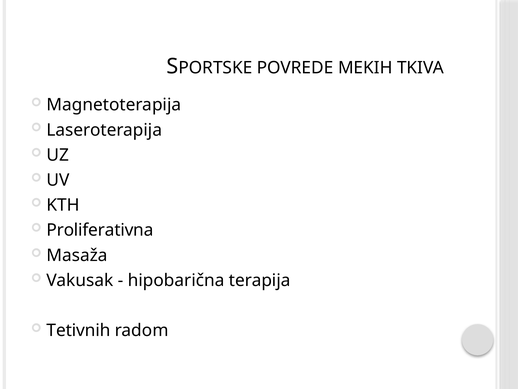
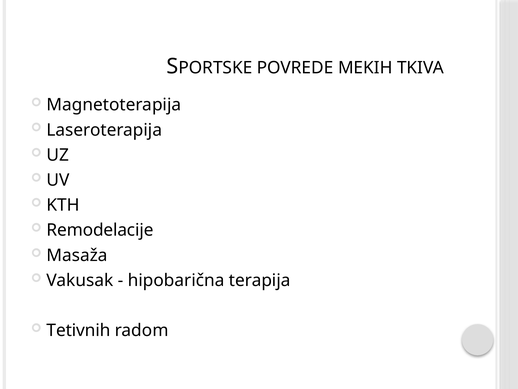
Proliferativna: Proliferativna -> Remodelacije
